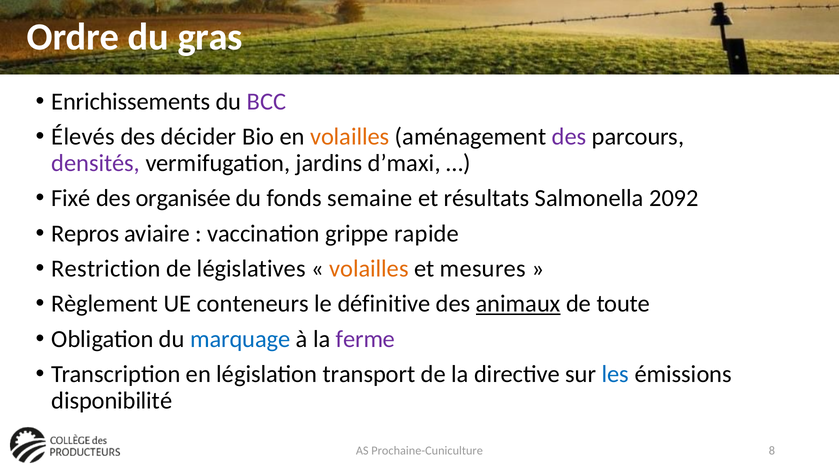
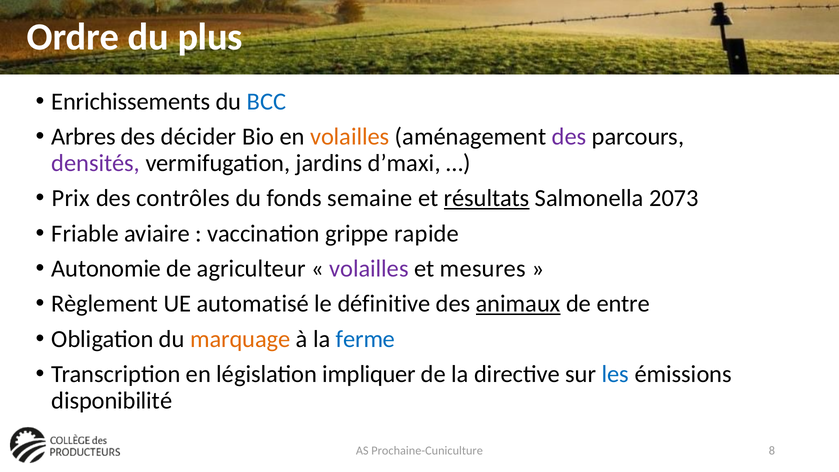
gras: gras -> plus
BCC colour: purple -> blue
Élevés: Élevés -> Arbres
Fixé: Fixé -> Prix
organisée: organisée -> contrôles
résultats underline: none -> present
2092: 2092 -> 2073
Repros: Repros -> Friable
Restriction: Restriction -> Autonomie
législatives: législatives -> agriculteur
volailles at (369, 269) colour: orange -> purple
conteneurs: conteneurs -> automatisé
toute: toute -> entre
marquage colour: blue -> orange
ferme colour: purple -> blue
transport: transport -> impliquer
